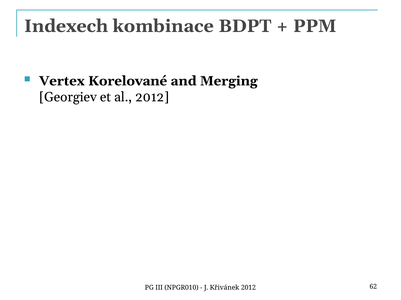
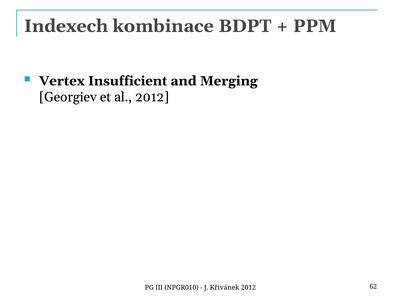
Korelované: Korelované -> Insufficient
